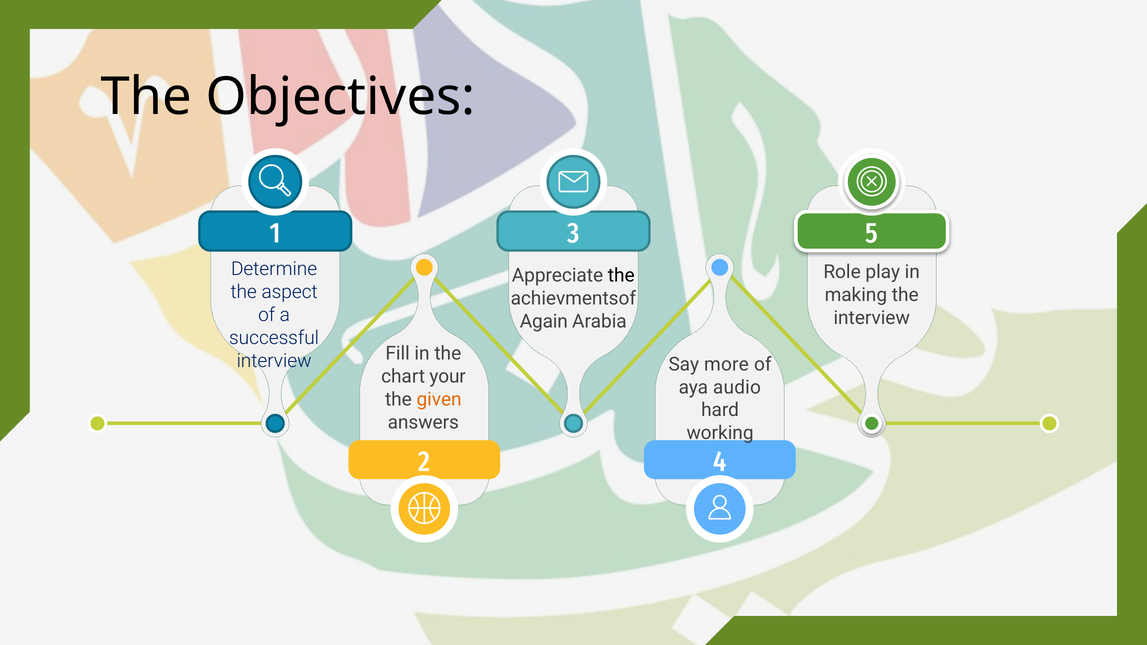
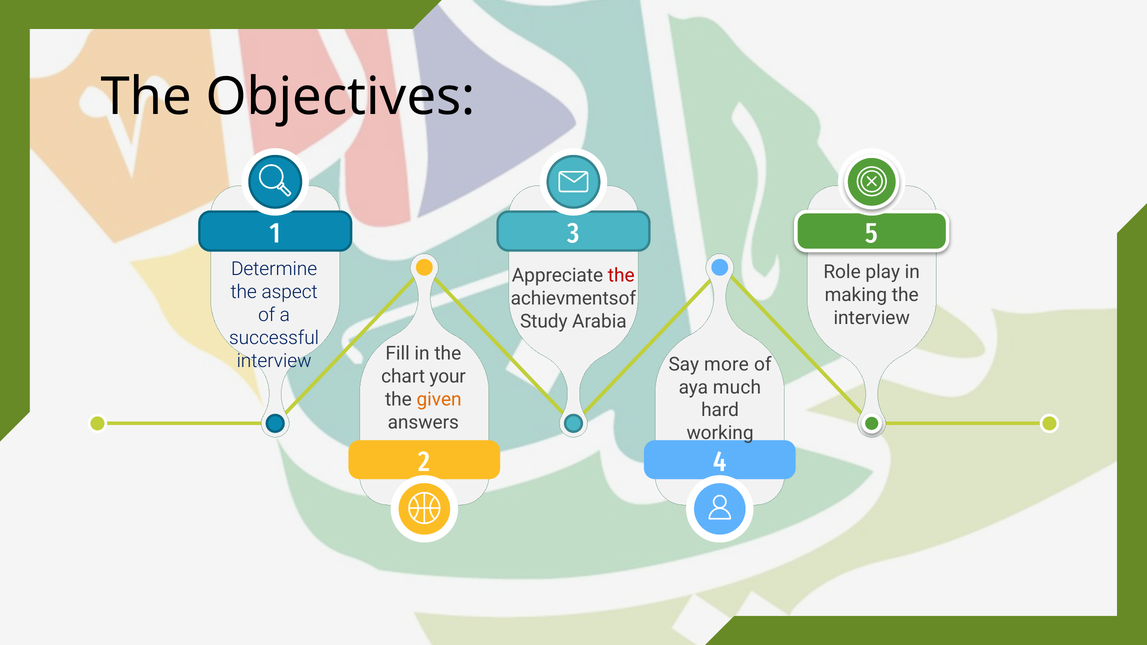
the at (621, 275) colour: black -> red
Again: Again -> Study
audio: audio -> much
